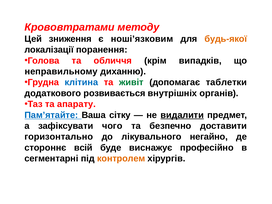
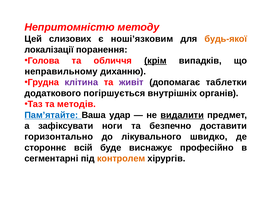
Крововтратами: Крововтратами -> Непритомністю
зниження: зниження -> слизових
крім underline: none -> present
клітина colour: blue -> purple
живіт colour: green -> purple
розвивається: розвивається -> погіршується
апарату: апарату -> методів
сітку: сітку -> удар
чого: чого -> ноги
негайно: негайно -> швидко
